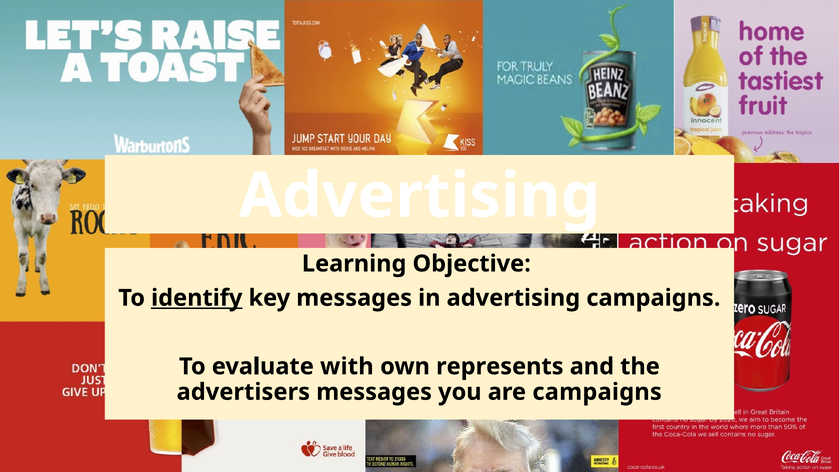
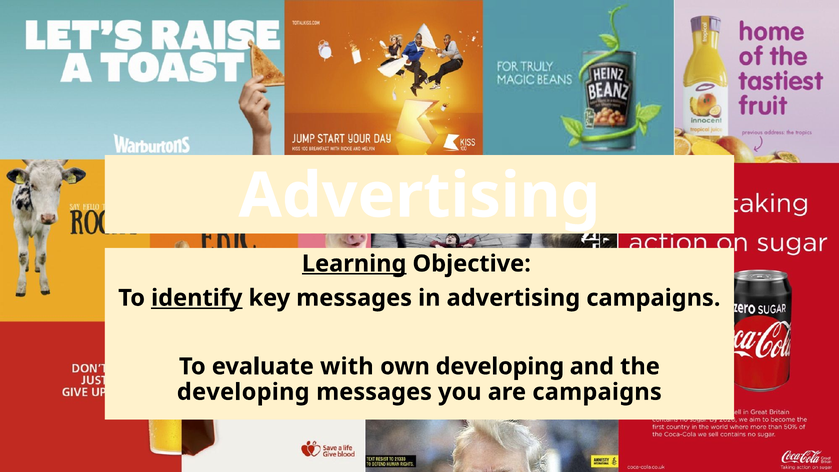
Learning underline: none -> present
own represents: represents -> developing
advertisers at (243, 392): advertisers -> developing
